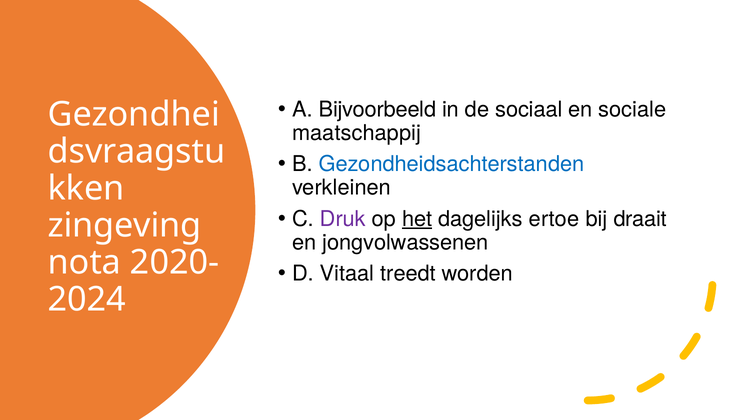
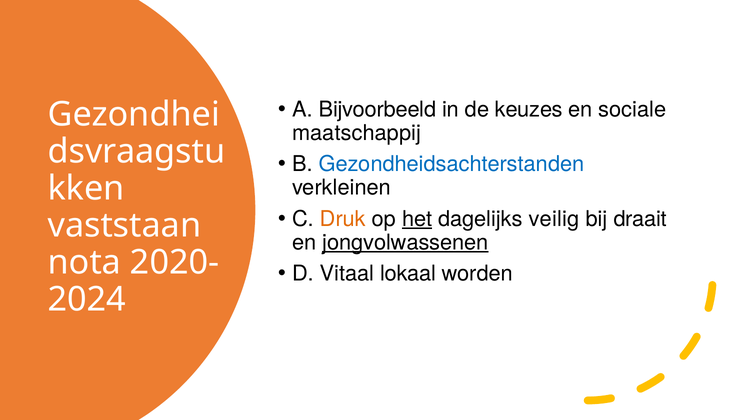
sociaal: sociaal -> keuzes
Druk colour: purple -> orange
ertoe: ertoe -> veilig
zingeving: zingeving -> vaststaan
jongvolwassenen underline: none -> present
treedt: treedt -> lokaal
